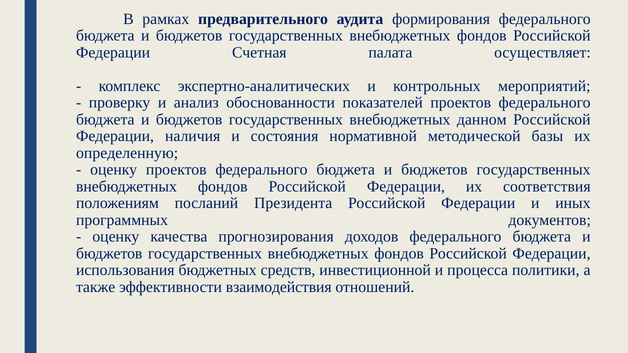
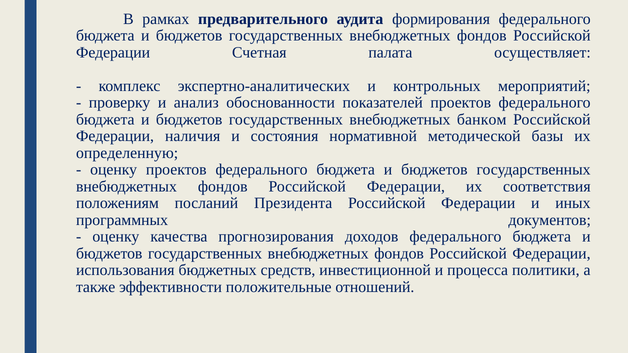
данном: данном -> банком
взаимодействия: взаимодействия -> положительные
